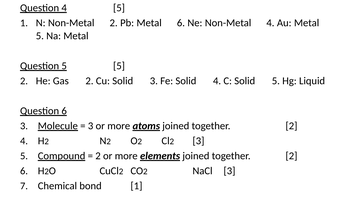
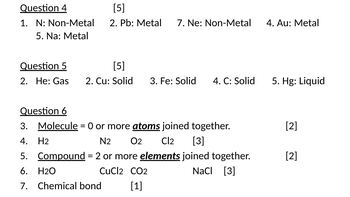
Metal 6: 6 -> 7
3 at (91, 126): 3 -> 0
